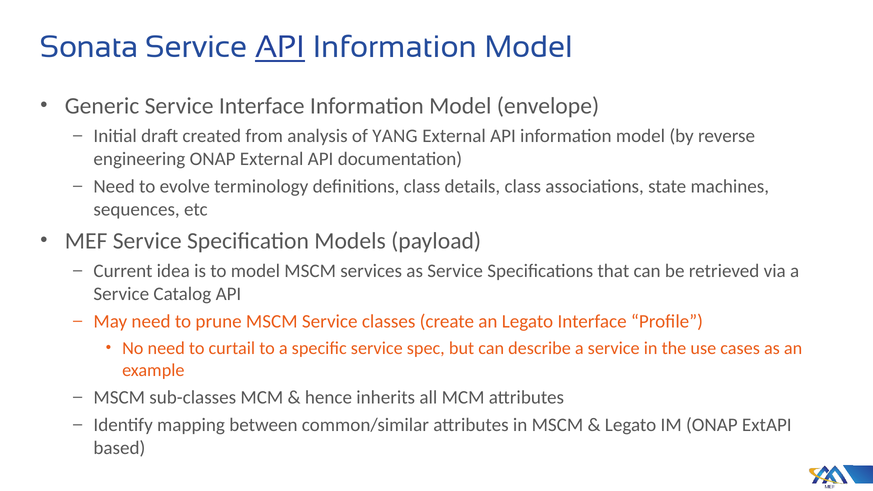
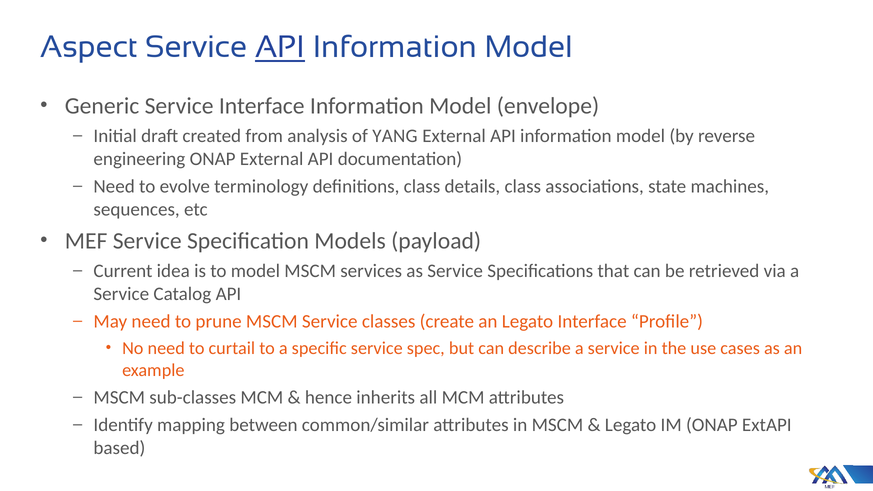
Sonata: Sonata -> Aspect
